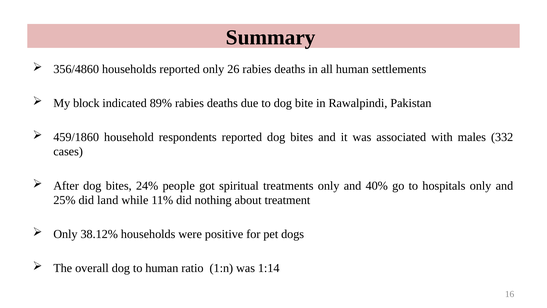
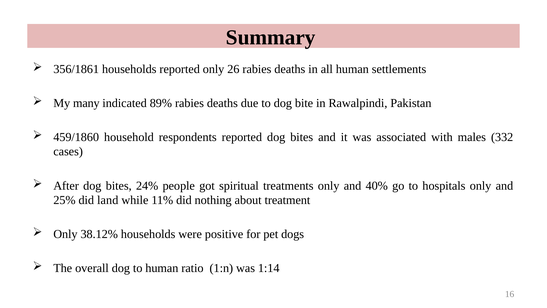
356/4860: 356/4860 -> 356/1861
block: block -> many
